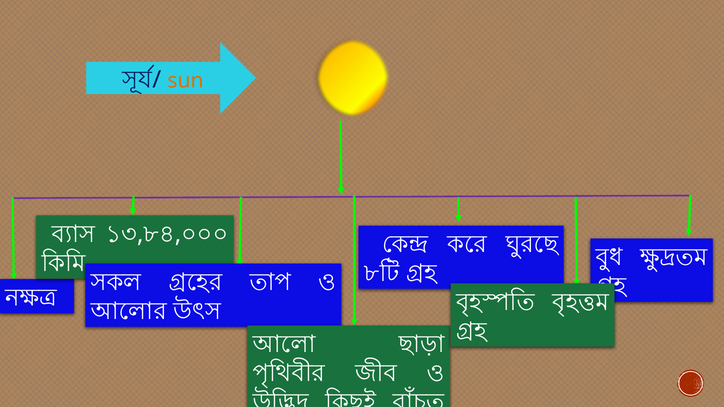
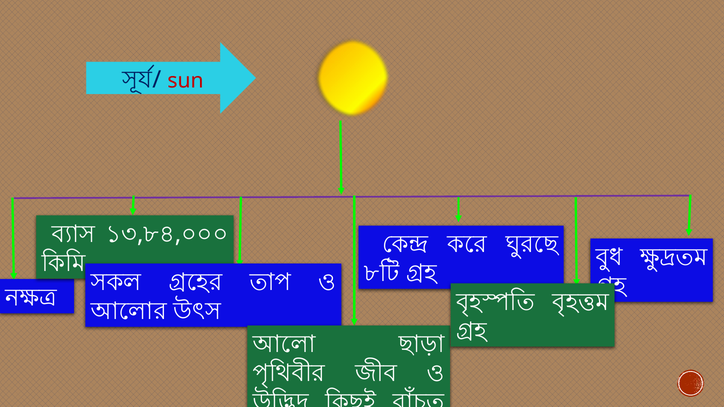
sun colour: orange -> red
